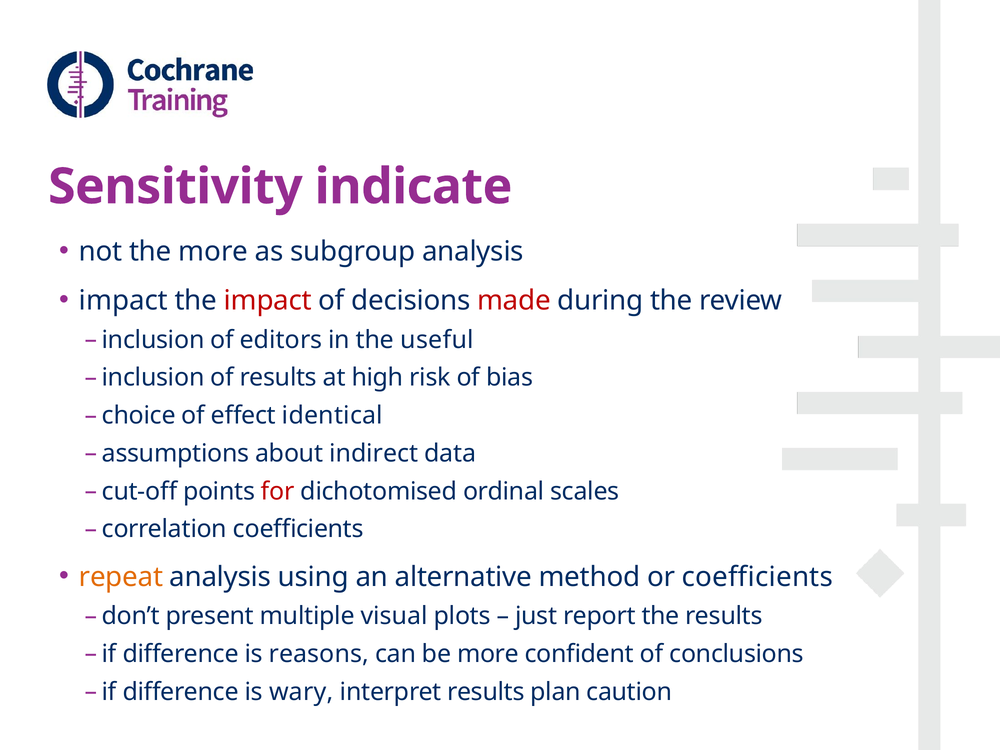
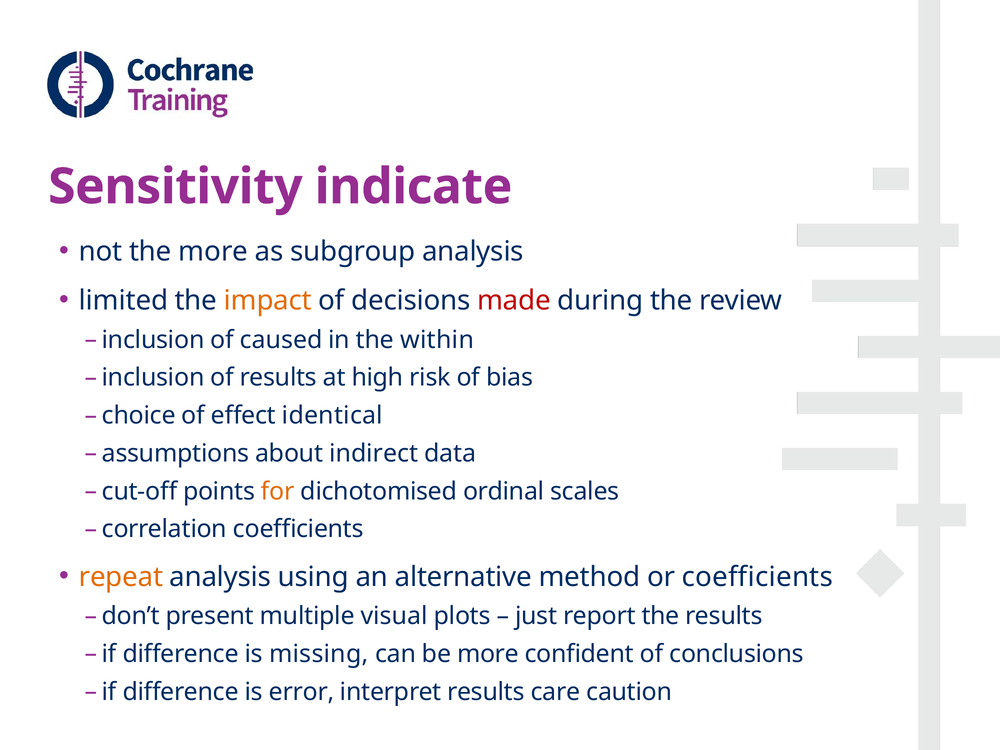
impact at (123, 301): impact -> limited
impact at (268, 301) colour: red -> orange
editors: editors -> caused
useful: useful -> within
for colour: red -> orange
reasons: reasons -> missing
wary: wary -> error
plan: plan -> care
